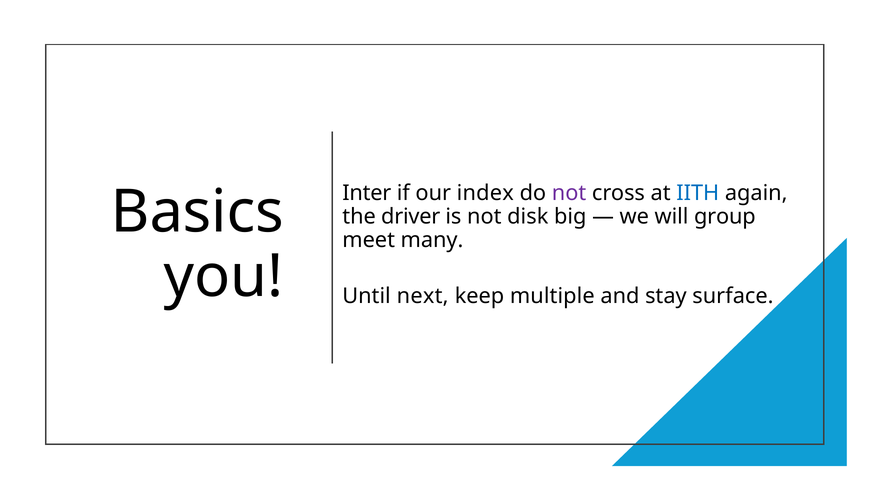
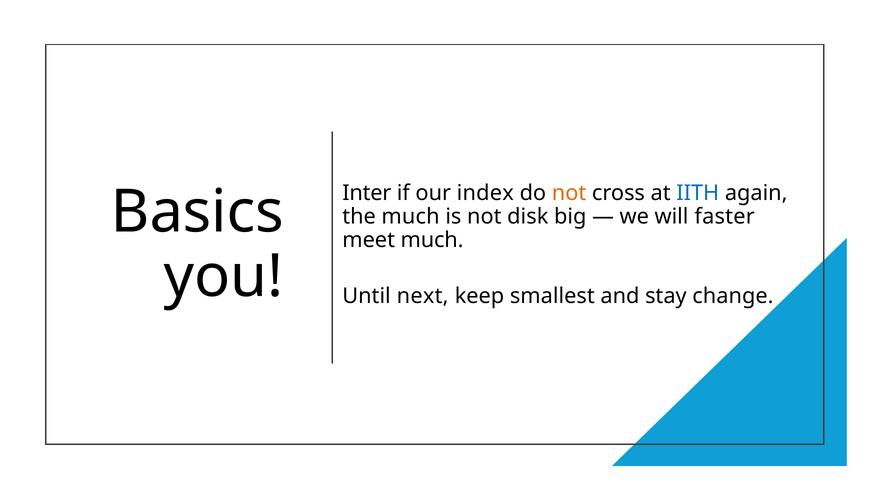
not at (569, 193) colour: purple -> orange
the driver: driver -> much
group: group -> faster
meet many: many -> much
multiple: multiple -> smallest
surface: surface -> change
